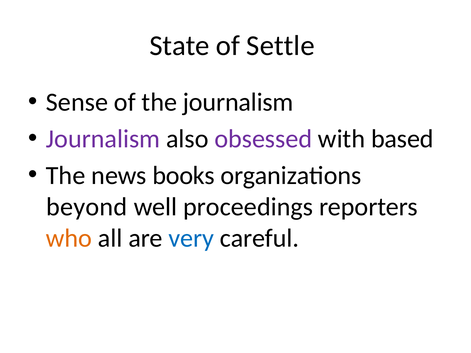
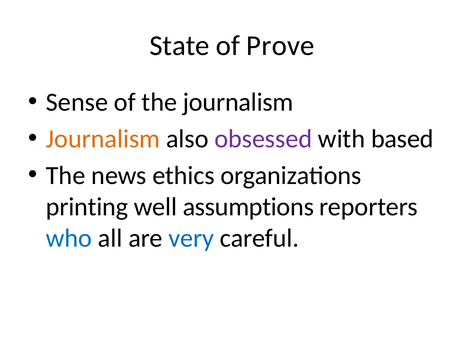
Settle: Settle -> Prove
Journalism at (103, 139) colour: purple -> orange
books: books -> ethics
beyond: beyond -> printing
proceedings: proceedings -> assumptions
who colour: orange -> blue
